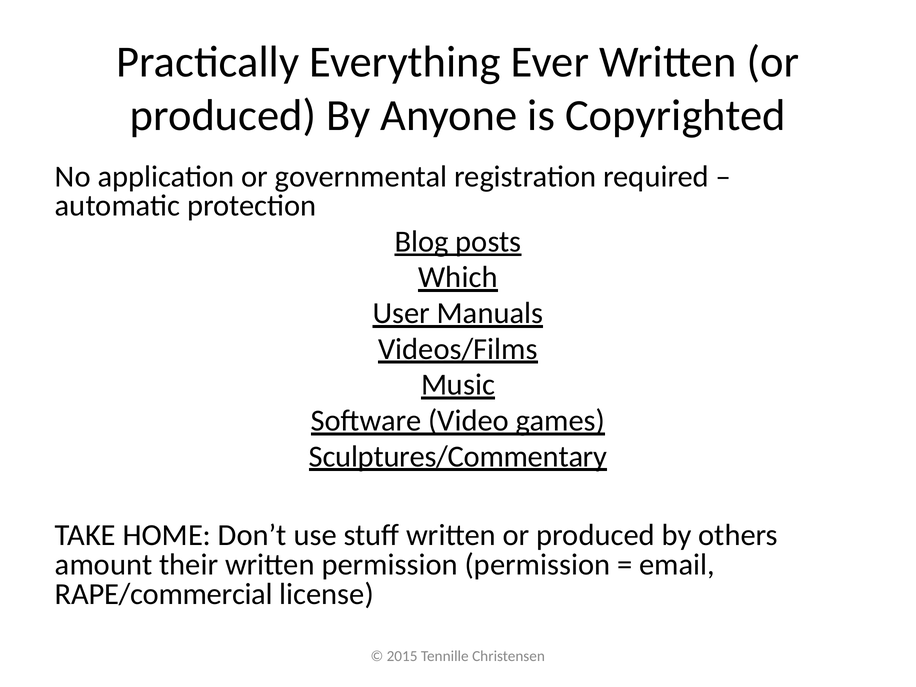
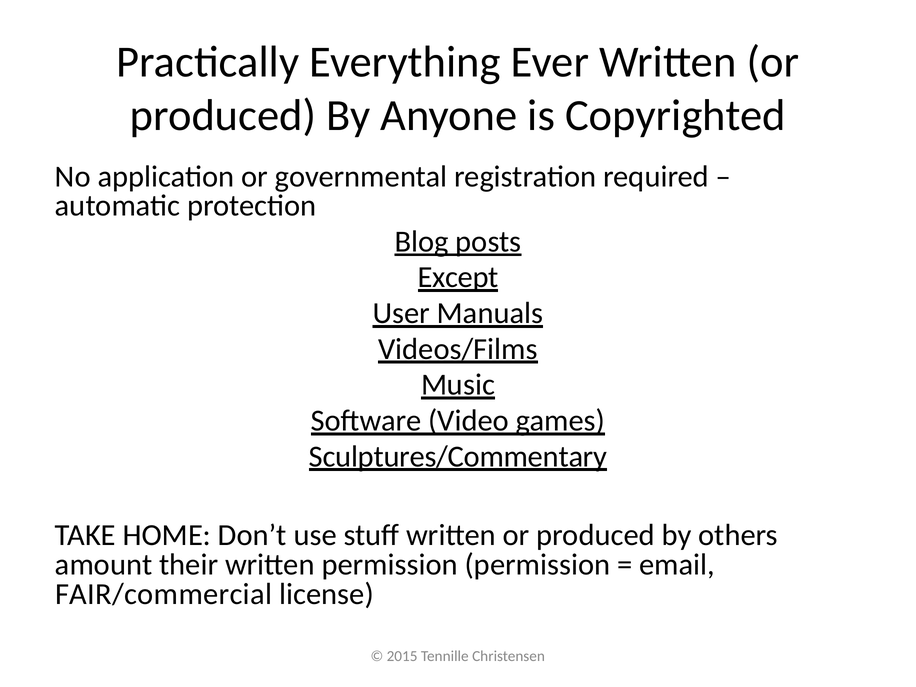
Which: Which -> Except
RAPE/commercial: RAPE/commercial -> FAIR/commercial
